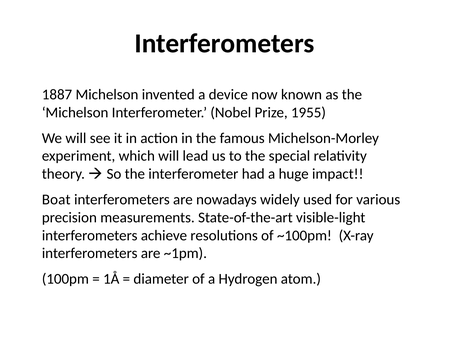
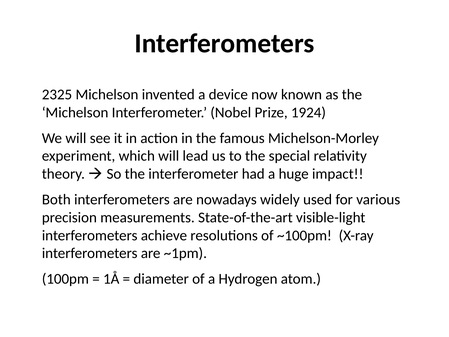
1887: 1887 -> 2325
1955: 1955 -> 1924
Boat: Boat -> Both
